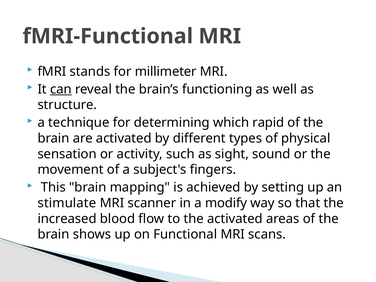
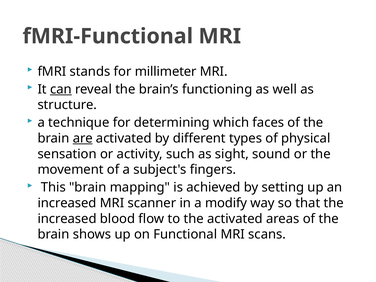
rapid: rapid -> faces
are underline: none -> present
stimulate at (67, 203): stimulate -> increased
